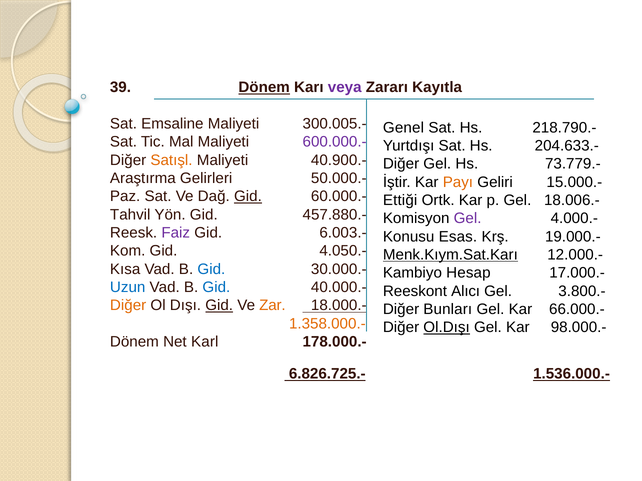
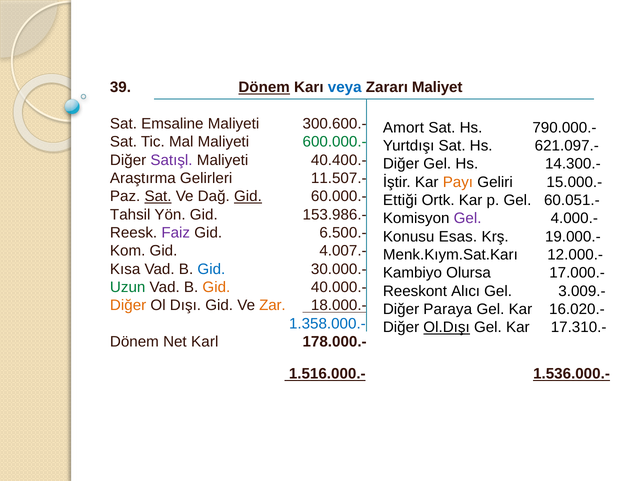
veya colour: purple -> blue
Kayıtla: Kayıtla -> Maliyet
300.005.-: 300.005.- -> 300.600.-
Genel: Genel -> Amort
218.790.-: 218.790.- -> 790.000.-
600.000.- colour: purple -> green
204.633.-: 204.633.- -> 621.097.-
Satışl colour: orange -> purple
40.900.-: 40.900.- -> 40.400.-
73.779.-: 73.779.- -> 14.300.-
50.000.-: 50.000.- -> 11.507.-
Sat at (158, 197) underline: none -> present
18.006.-: 18.006.- -> 60.051.-
Tahvil: Tahvil -> Tahsil
457.880.-: 457.880.- -> 153.986.-
6.003.-: 6.003.- -> 6.500.-
4.050.-: 4.050.- -> 4.007.-
Menk.Kıym.Sat.Karı underline: present -> none
Hesap: Hesap -> Olursa
Uzun colour: blue -> green
Gid at (216, 288) colour: blue -> orange
3.800.-: 3.800.- -> 3.009.-
Gid at (219, 306) underline: present -> none
Bunları: Bunları -> Paraya
66.000.-: 66.000.- -> 16.020.-
1.358.000.- colour: orange -> blue
98.000.-: 98.000.- -> 17.310.-
6.826.725.-: 6.826.725.- -> 1.516.000.-
